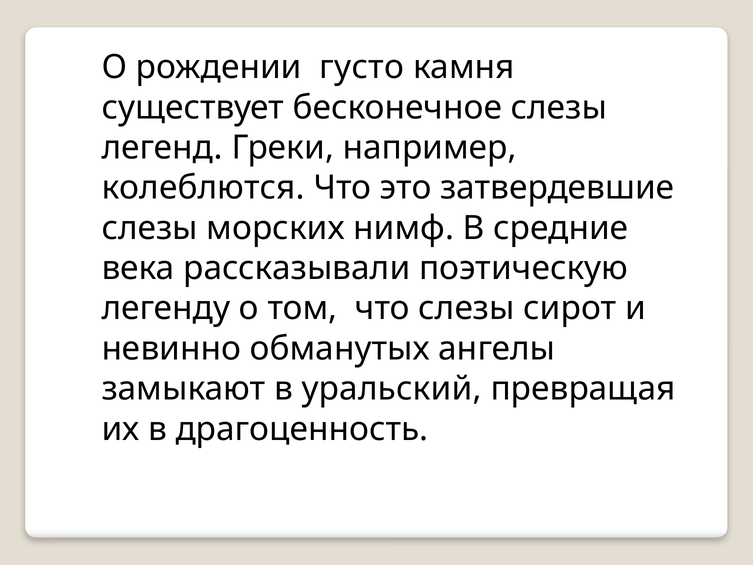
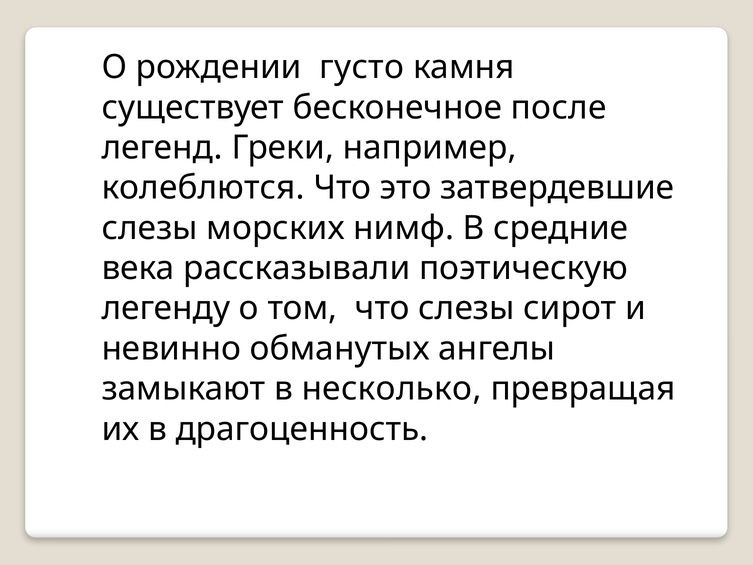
бесконечное слезы: слезы -> после
уральский: уральский -> несколько
